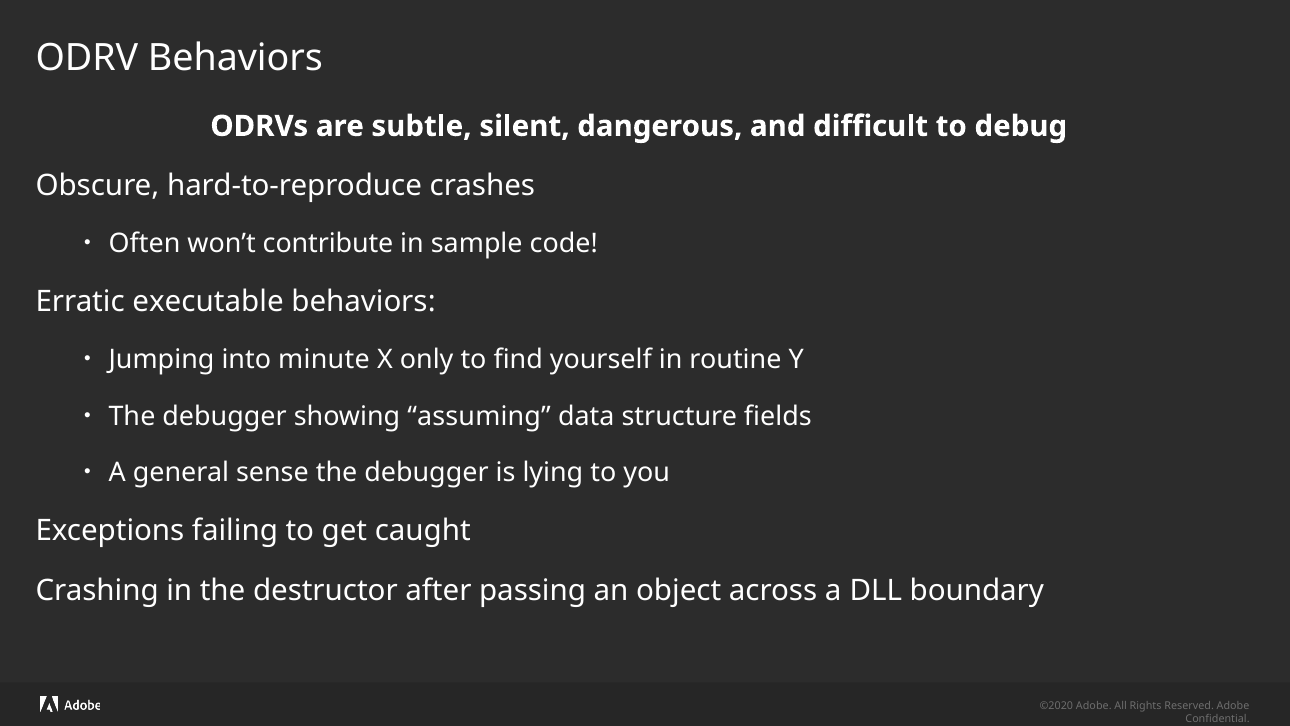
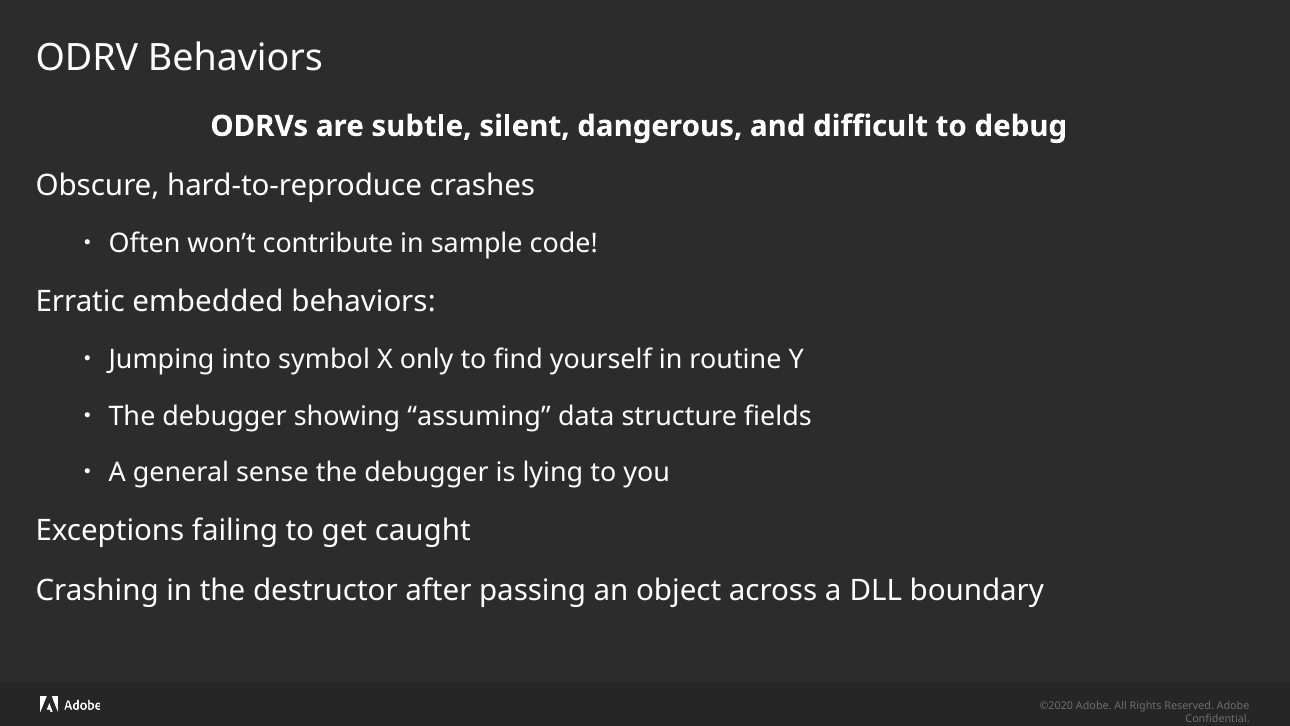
executable: executable -> embedded
minute: minute -> symbol
